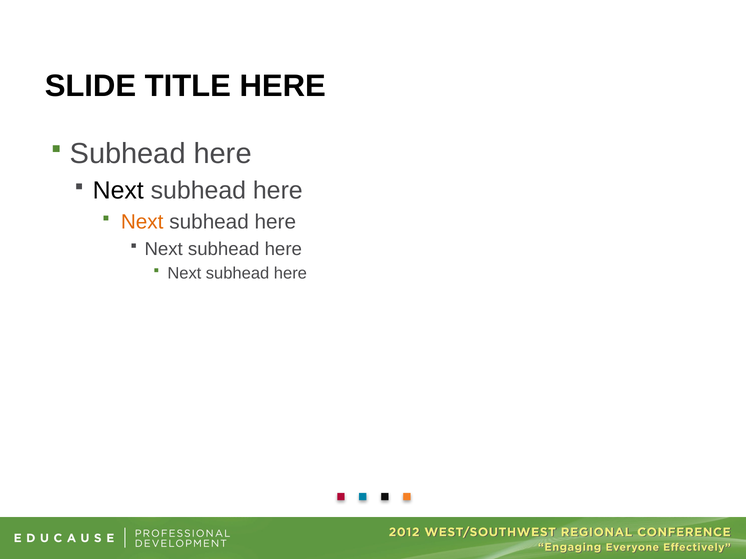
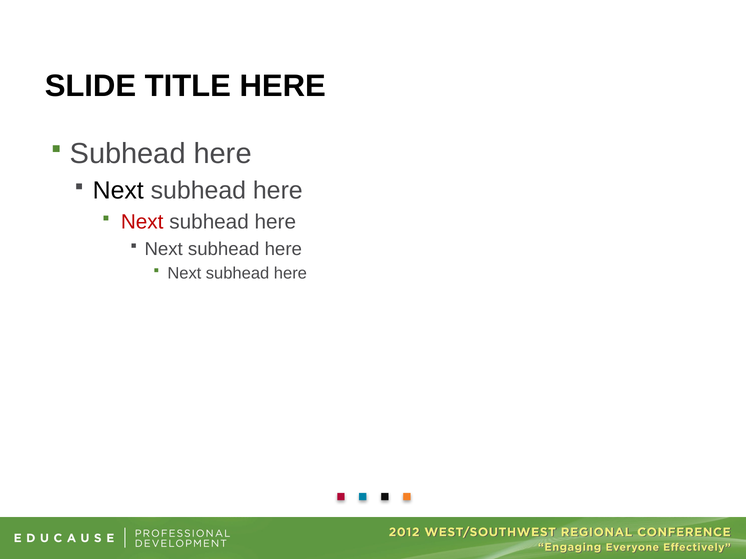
Next at (142, 222) colour: orange -> red
